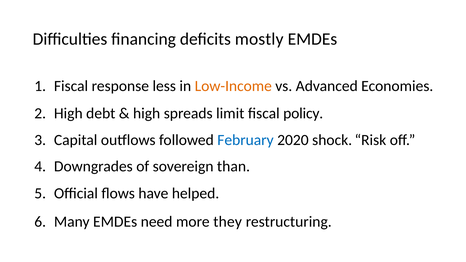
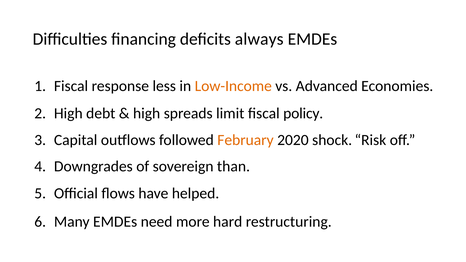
mostly: mostly -> always
February colour: blue -> orange
they: they -> hard
